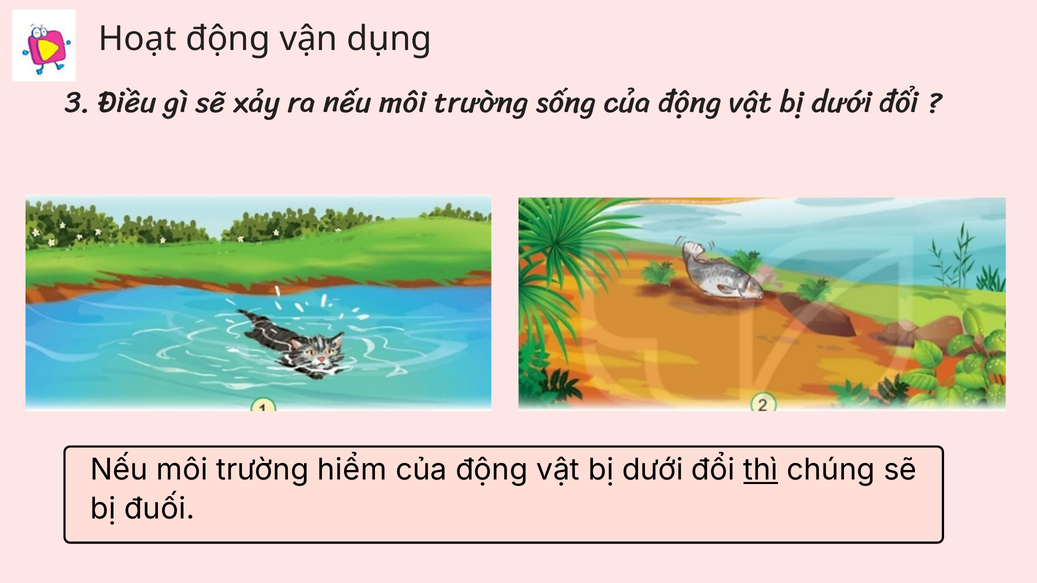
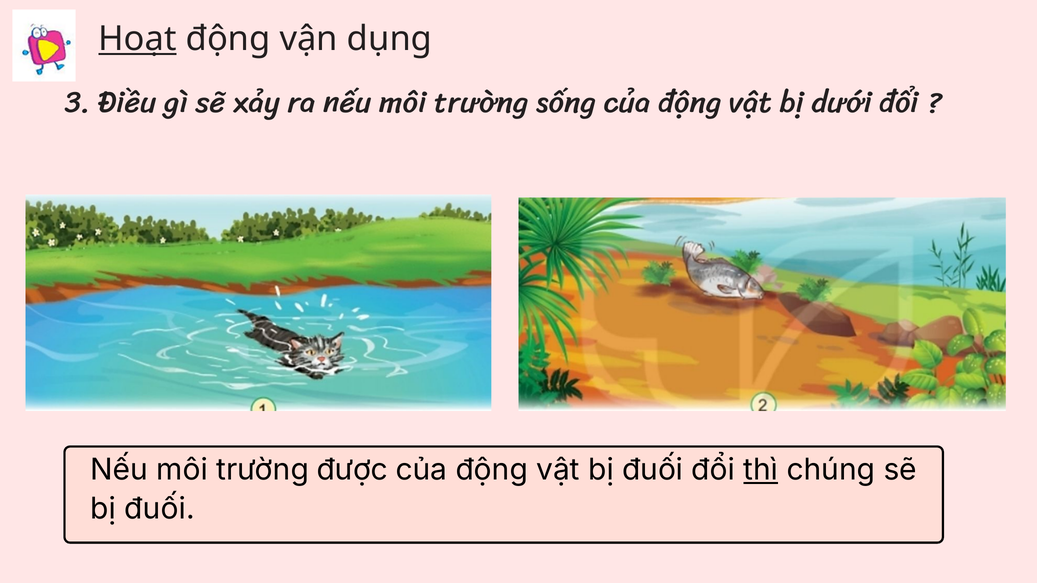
Hoạt underline: none -> present
hiểm: hiểm -> được
dưới at (653, 470): dưới -> đuối
